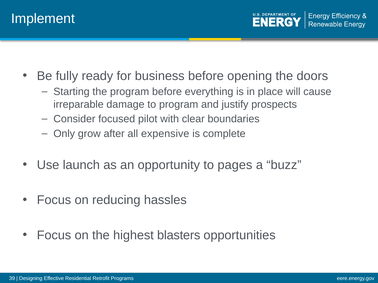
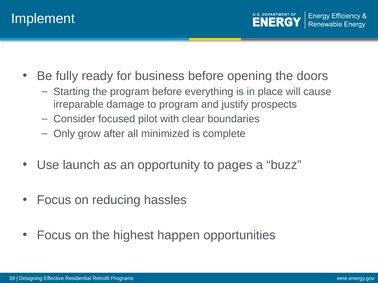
expensive: expensive -> minimized
blasters: blasters -> happen
